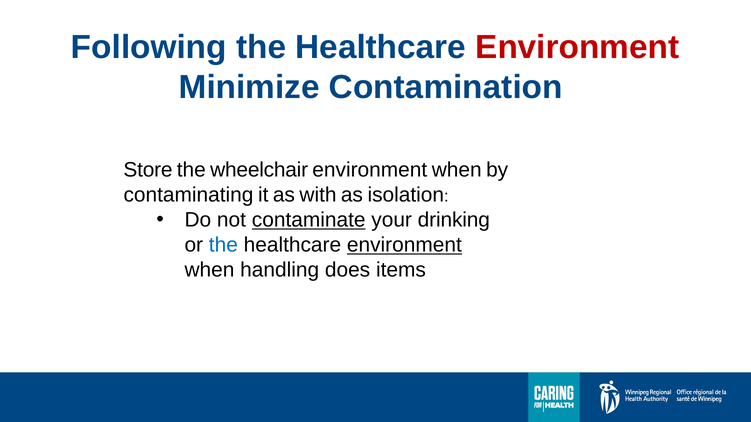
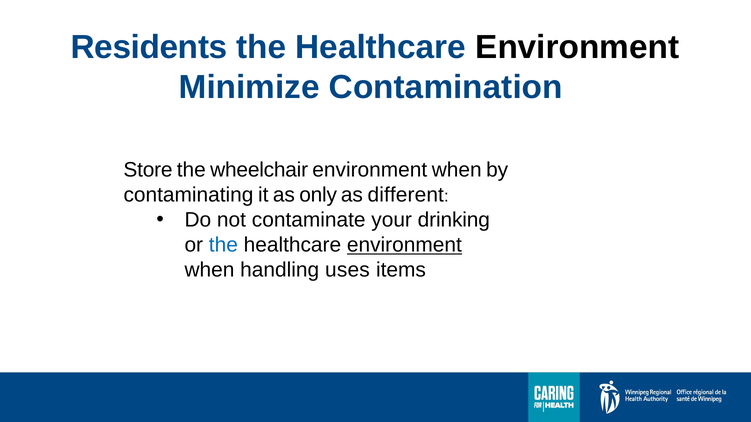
Following: Following -> Residents
Environment at (577, 47) colour: red -> black
with: with -> only
isolation: isolation -> different
contaminate underline: present -> none
does: does -> uses
